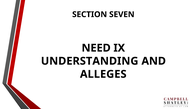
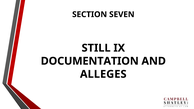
NEED: NEED -> STILL
UNDERSTANDING: UNDERSTANDING -> DOCUMENTATION
